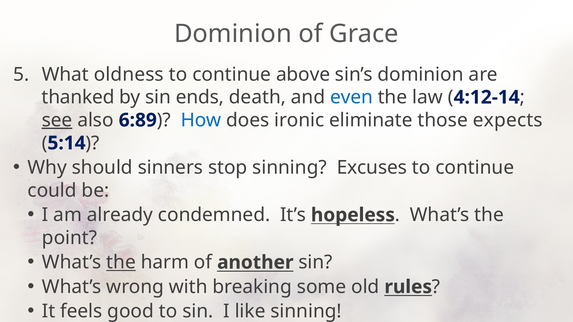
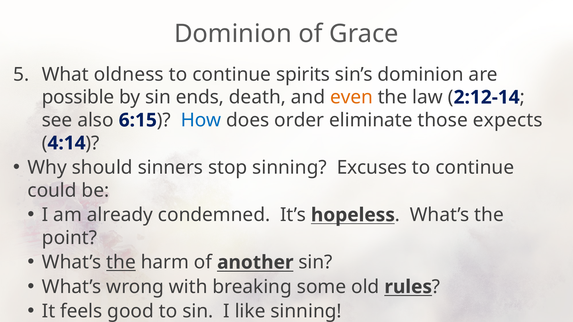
above: above -> spirits
thanked: thanked -> possible
even colour: blue -> orange
4:12-14: 4:12-14 -> 2:12-14
see underline: present -> none
6:89: 6:89 -> 6:15
ironic: ironic -> order
5:14: 5:14 -> 4:14
